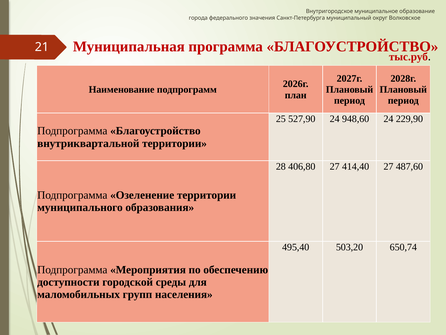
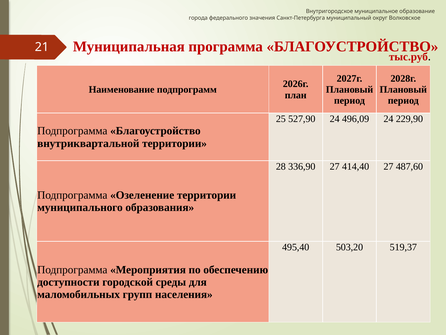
948,60: 948,60 -> 496,09
406,80: 406,80 -> 336,90
650,74: 650,74 -> 519,37
